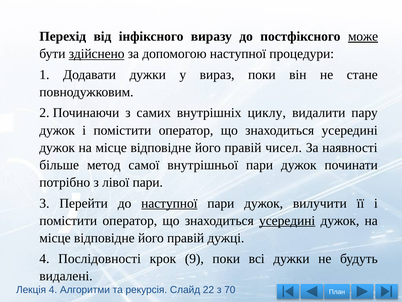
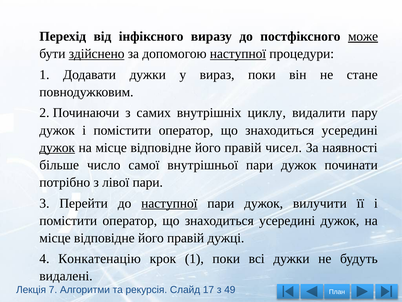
наступної at (238, 54) underline: none -> present
дужок at (57, 147) underline: none -> present
метод: метод -> число
усередині at (287, 220) underline: present -> none
Послідовності: Послідовності -> Конкатенацію
крок 9: 9 -> 1
Лекція 4: 4 -> 7
22: 22 -> 17
70: 70 -> 49
